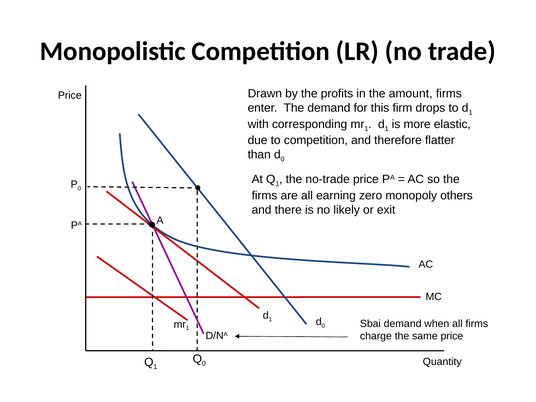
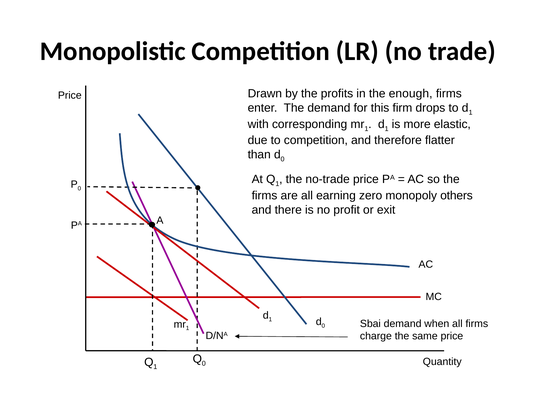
amount: amount -> enough
likely: likely -> profit
